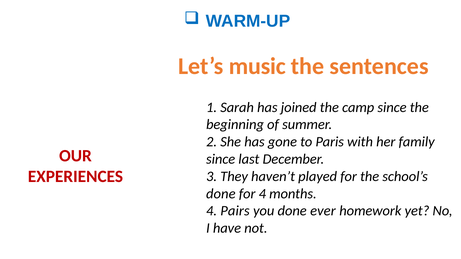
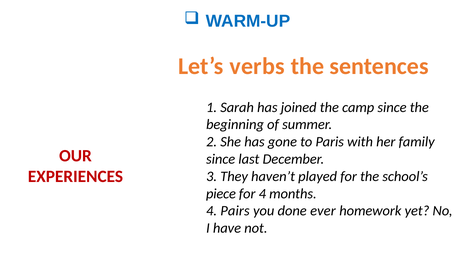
music: music -> verbs
done at (221, 194): done -> piece
